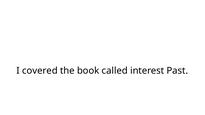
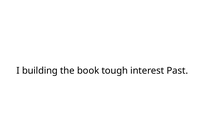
covered: covered -> building
called: called -> tough
